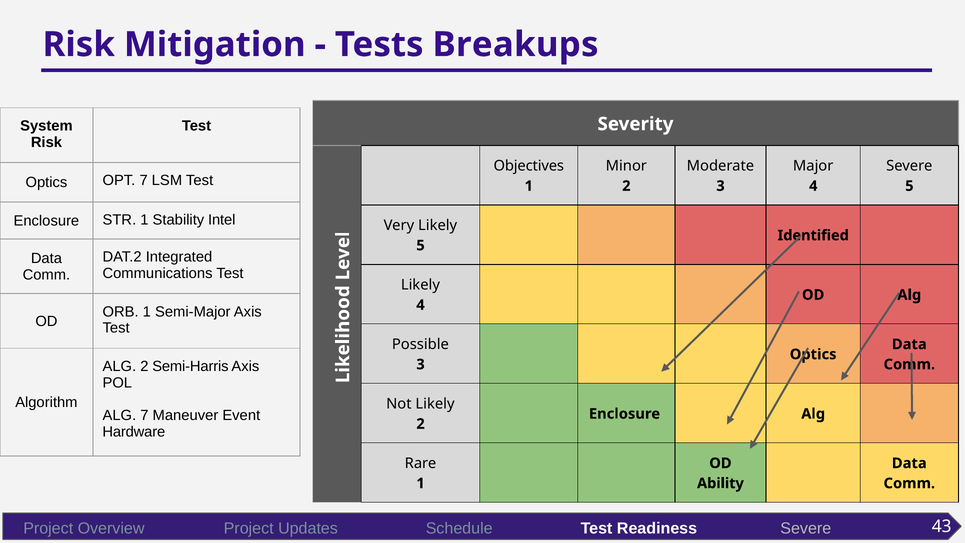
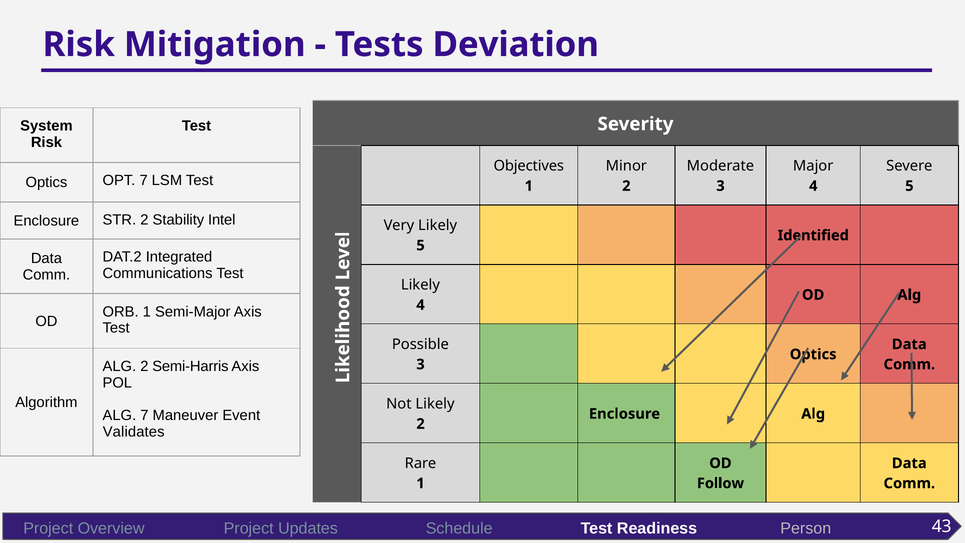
Breakups: Breakups -> Deviation
STR 1: 1 -> 2
Hardware: Hardware -> Validates
Ability: Ability -> Follow
Readiness Severe: Severe -> Person
